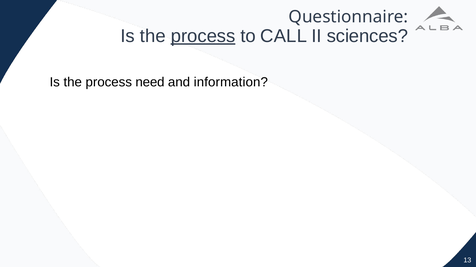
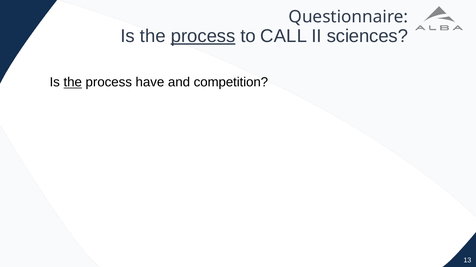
the at (73, 83) underline: none -> present
need: need -> have
information: information -> competition
